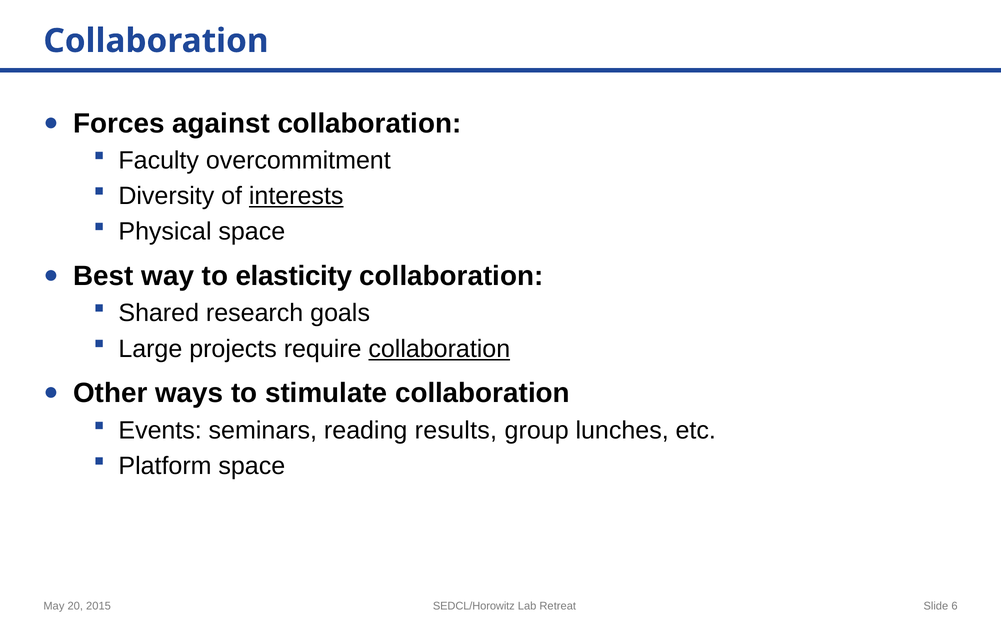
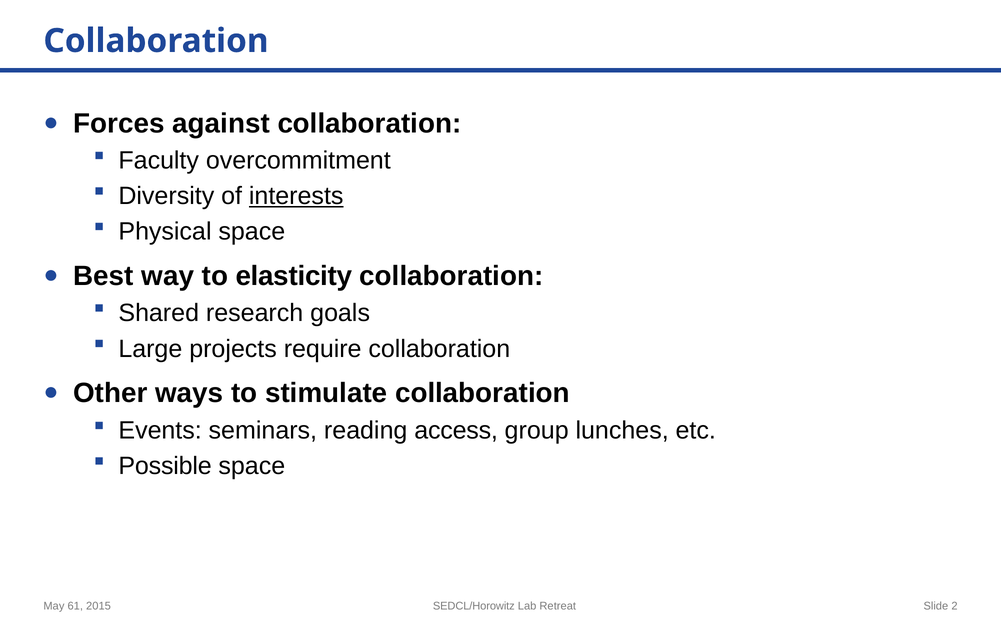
collaboration at (439, 349) underline: present -> none
results: results -> access
Platform: Platform -> Possible
20: 20 -> 61
6: 6 -> 2
